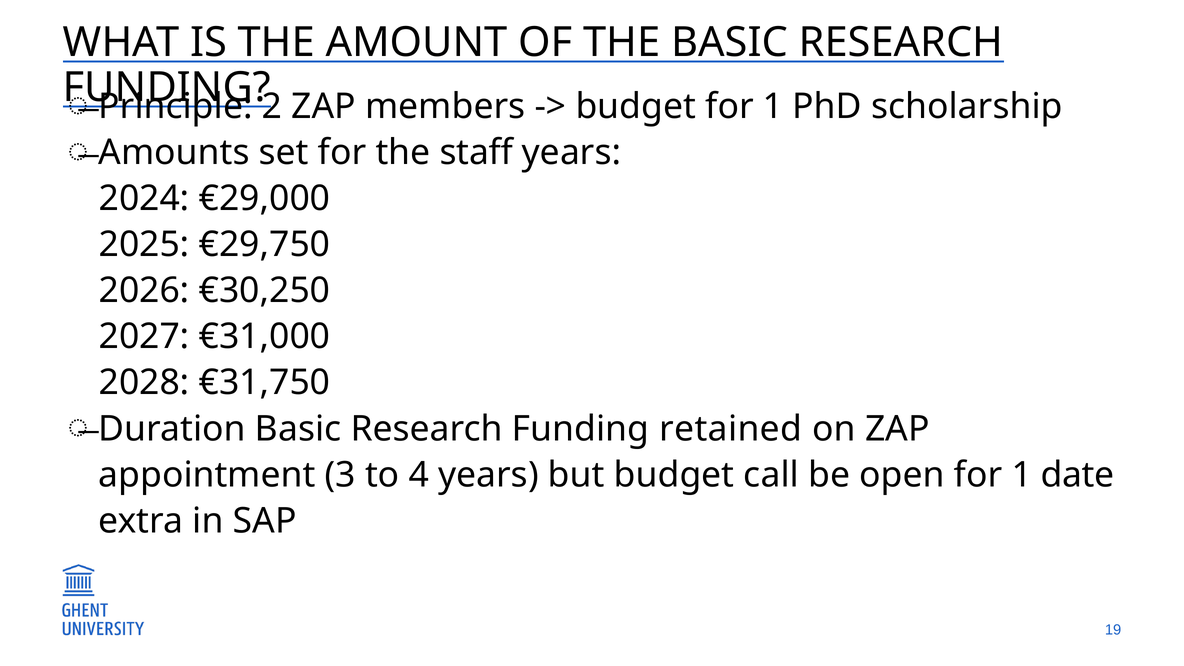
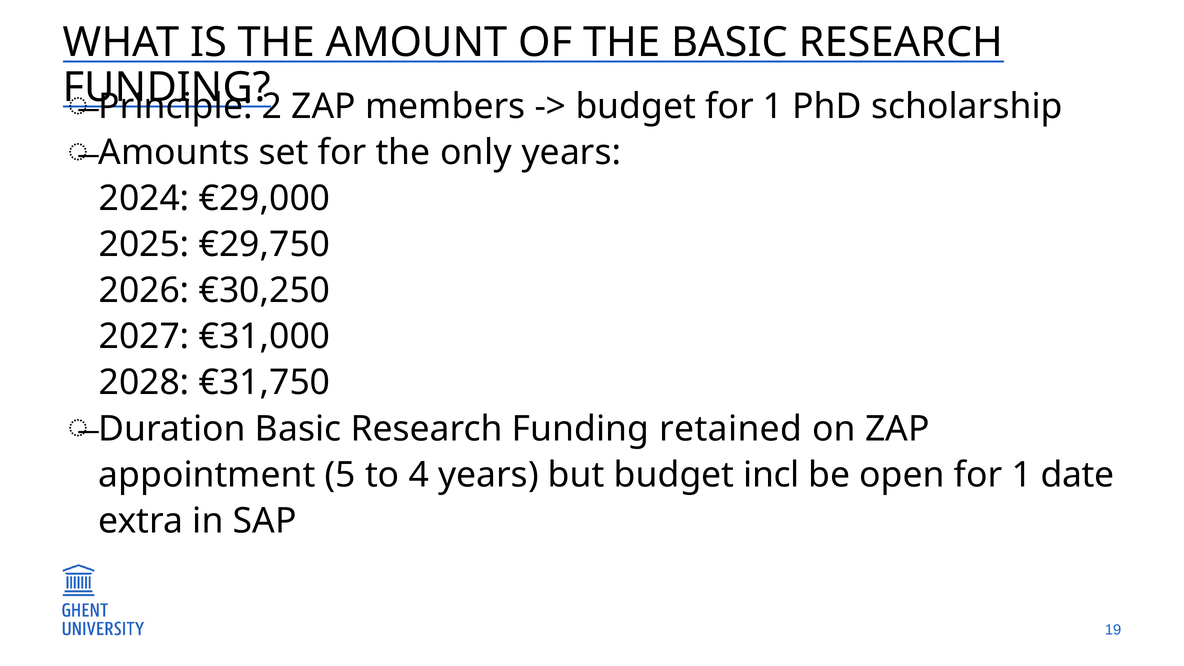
staff: staff -> only
3: 3 -> 5
call: call -> incl
